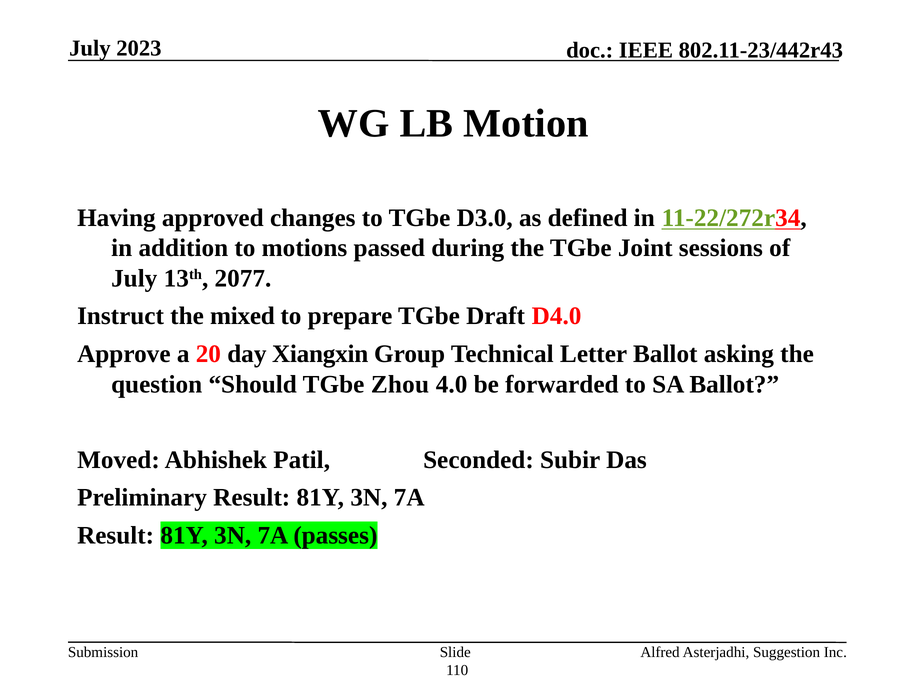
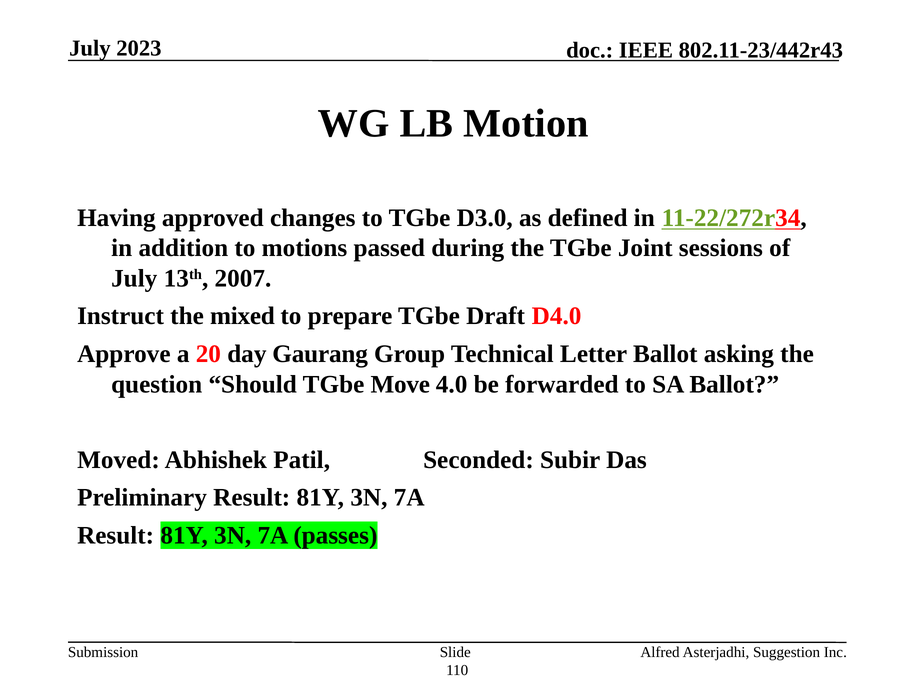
2077: 2077 -> 2007
Xiangxin: Xiangxin -> Gaurang
Zhou: Zhou -> Move
